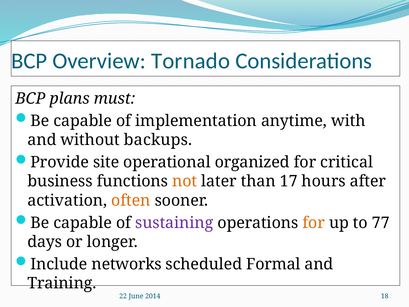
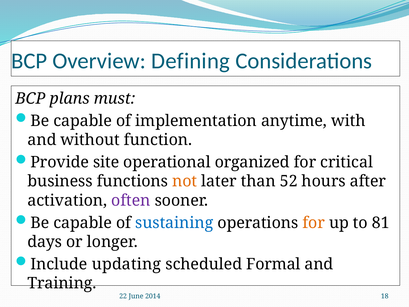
Tornado: Tornado -> Defining
backups: backups -> function
17: 17 -> 52
often colour: orange -> purple
sustaining colour: purple -> blue
77: 77 -> 81
networks: networks -> updating
